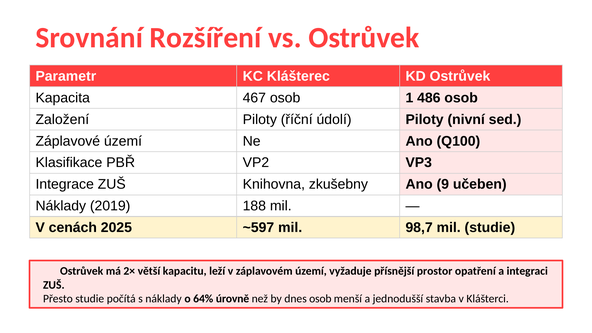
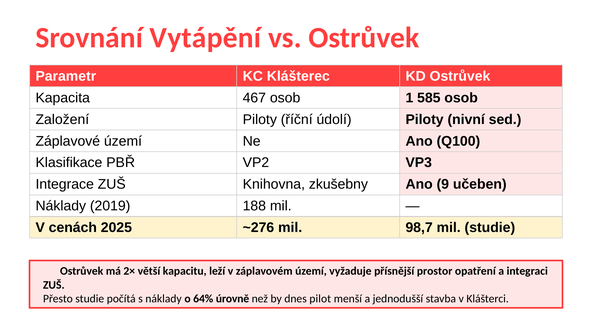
Rozšíření: Rozšíření -> Vytápění
486: 486 -> 585
~597: ~597 -> ~276
dnes osob: osob -> pilot
